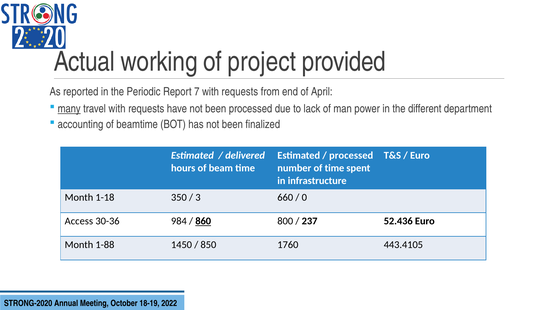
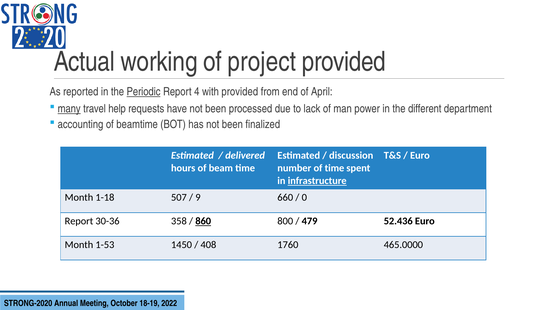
Periodic underline: none -> present
7: 7 -> 4
requests at (240, 92): requests -> provided
travel with: with -> help
processed at (351, 156): processed -> discussion
infrastructure underline: none -> present
350: 350 -> 507
3: 3 -> 9
Access at (79, 221): Access -> Report
984: 984 -> 358
237: 237 -> 479
1-88: 1-88 -> 1-53
850: 850 -> 408
443.4105: 443.4105 -> 465.0000
